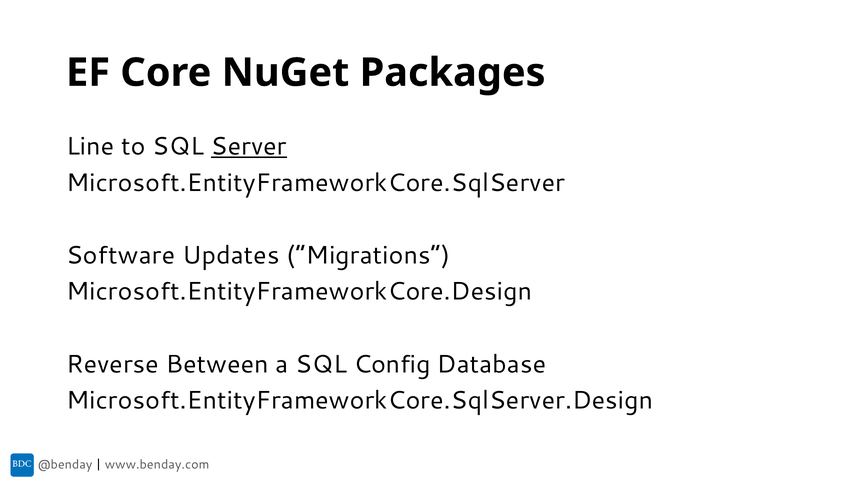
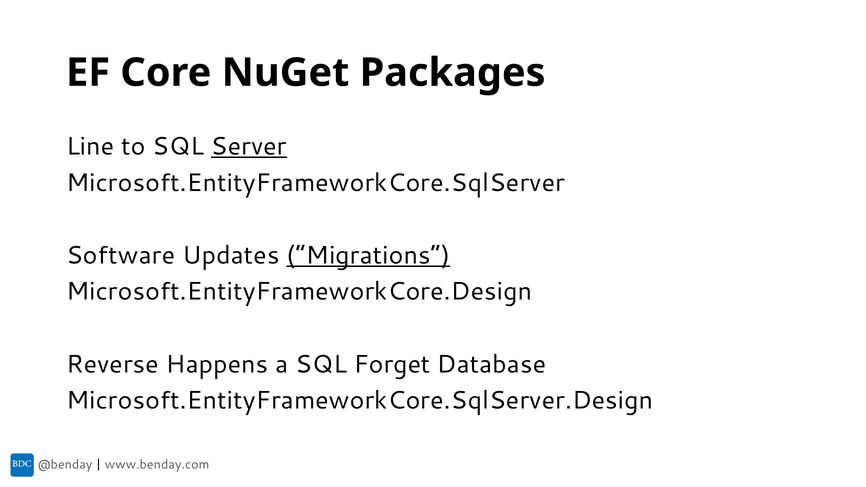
Migrations underline: none -> present
Between: Between -> Happens
Config: Config -> Forget
